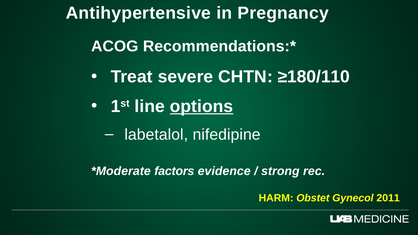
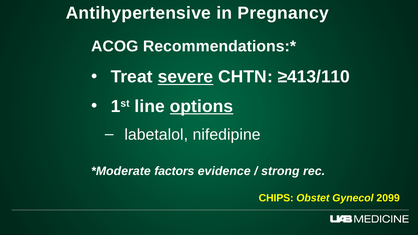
severe underline: none -> present
≥180/110: ≥180/110 -> ≥413/110
HARM: HARM -> CHIPS
2011: 2011 -> 2099
